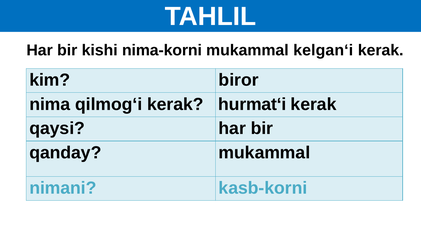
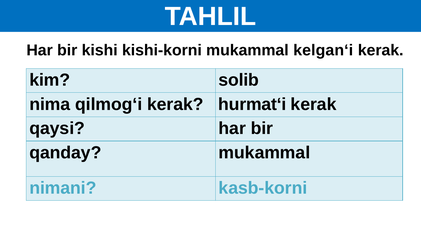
nima-korni: nima-korni -> kishi-korni
biror: biror -> solib
